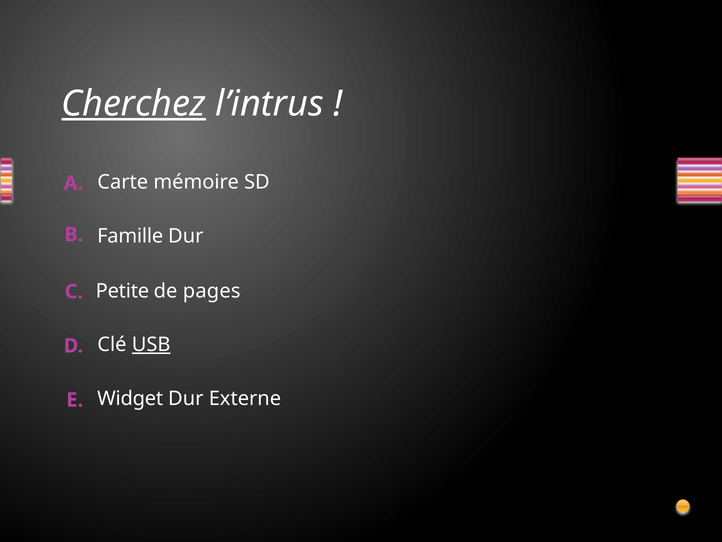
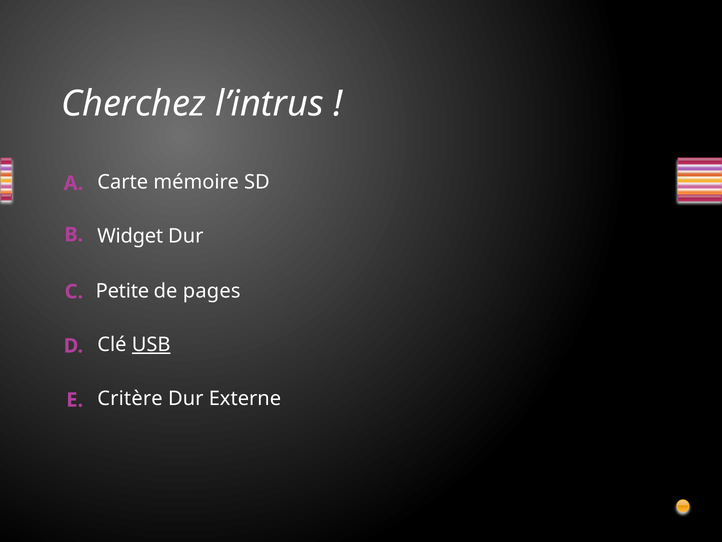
Cherchez underline: present -> none
Famille: Famille -> Widget
Widget: Widget -> Critère
